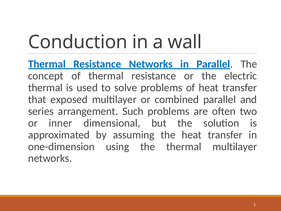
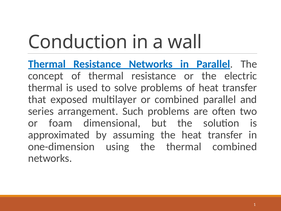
inner: inner -> foam
thermal multilayer: multilayer -> combined
